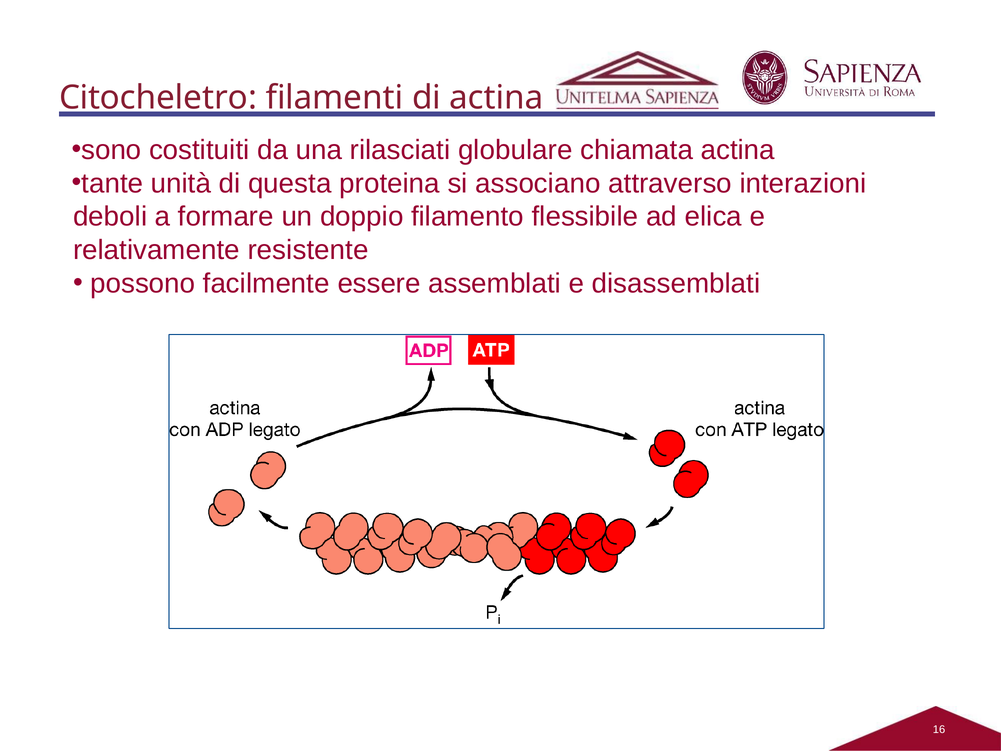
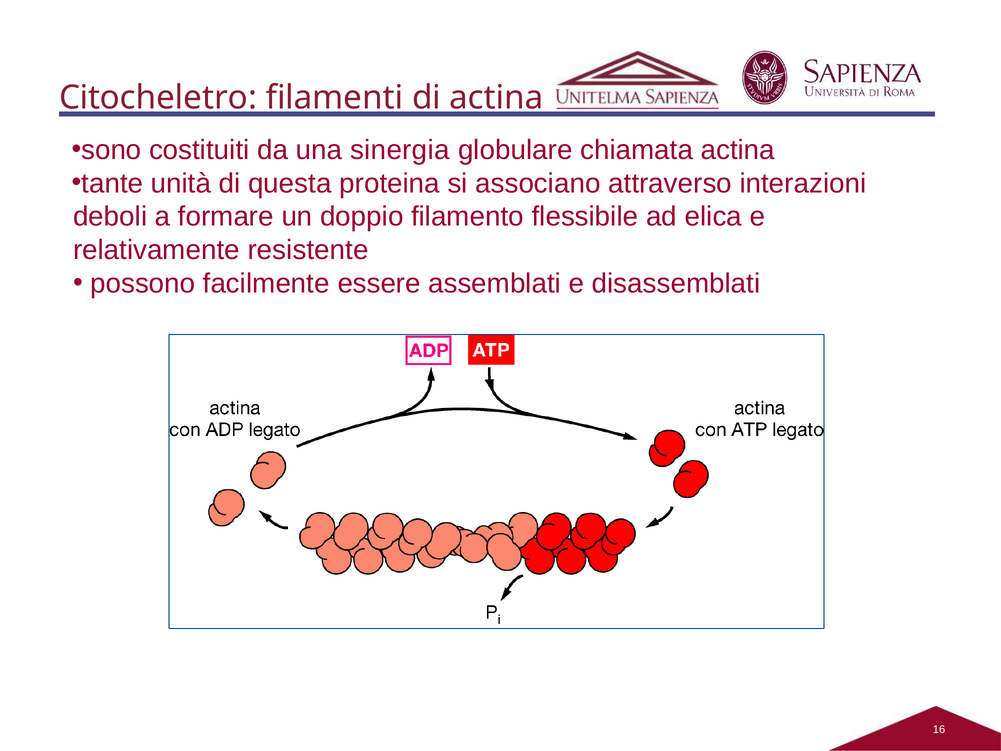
rilasciati: rilasciati -> sinergia
